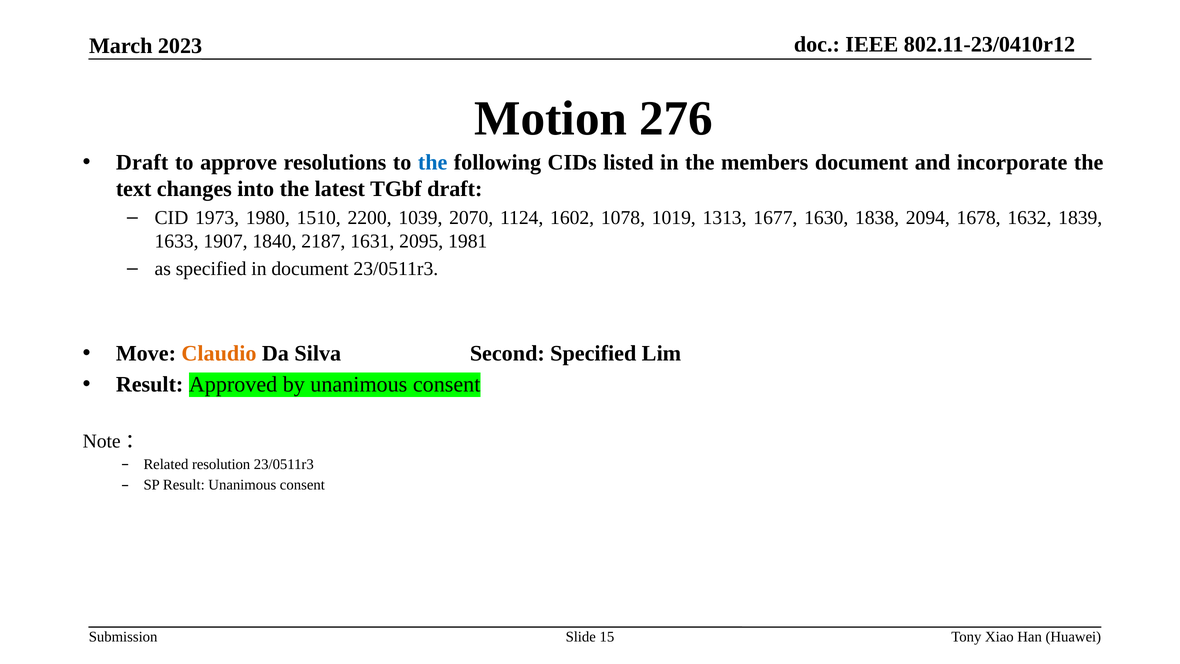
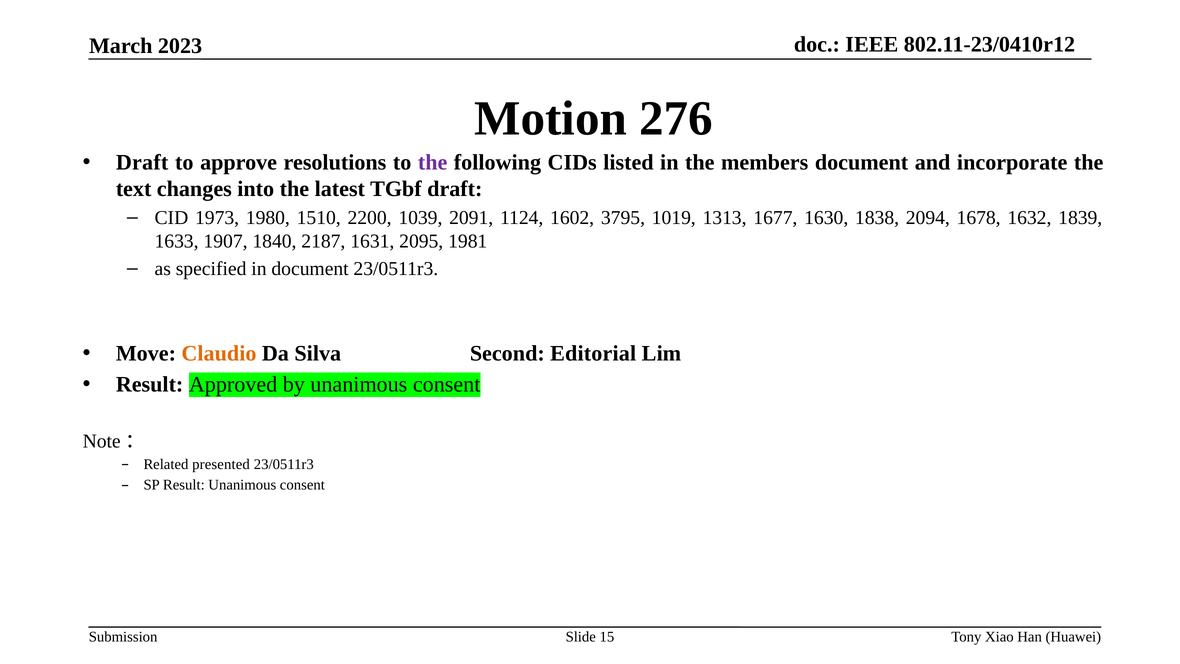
the at (433, 162) colour: blue -> purple
2070: 2070 -> 2091
1078: 1078 -> 3795
Second Specified: Specified -> Editorial
resolution: resolution -> presented
